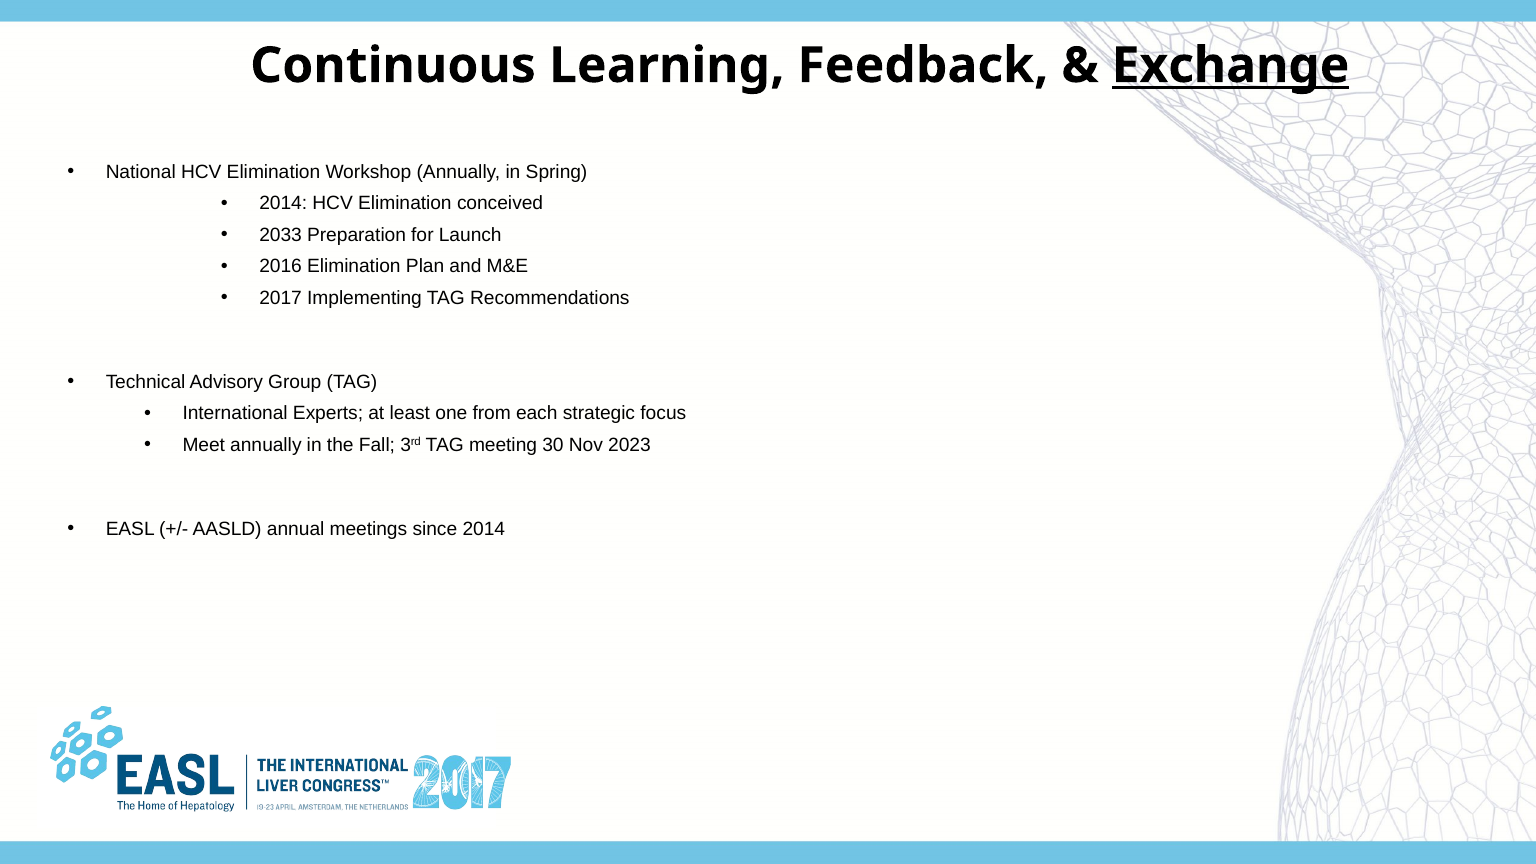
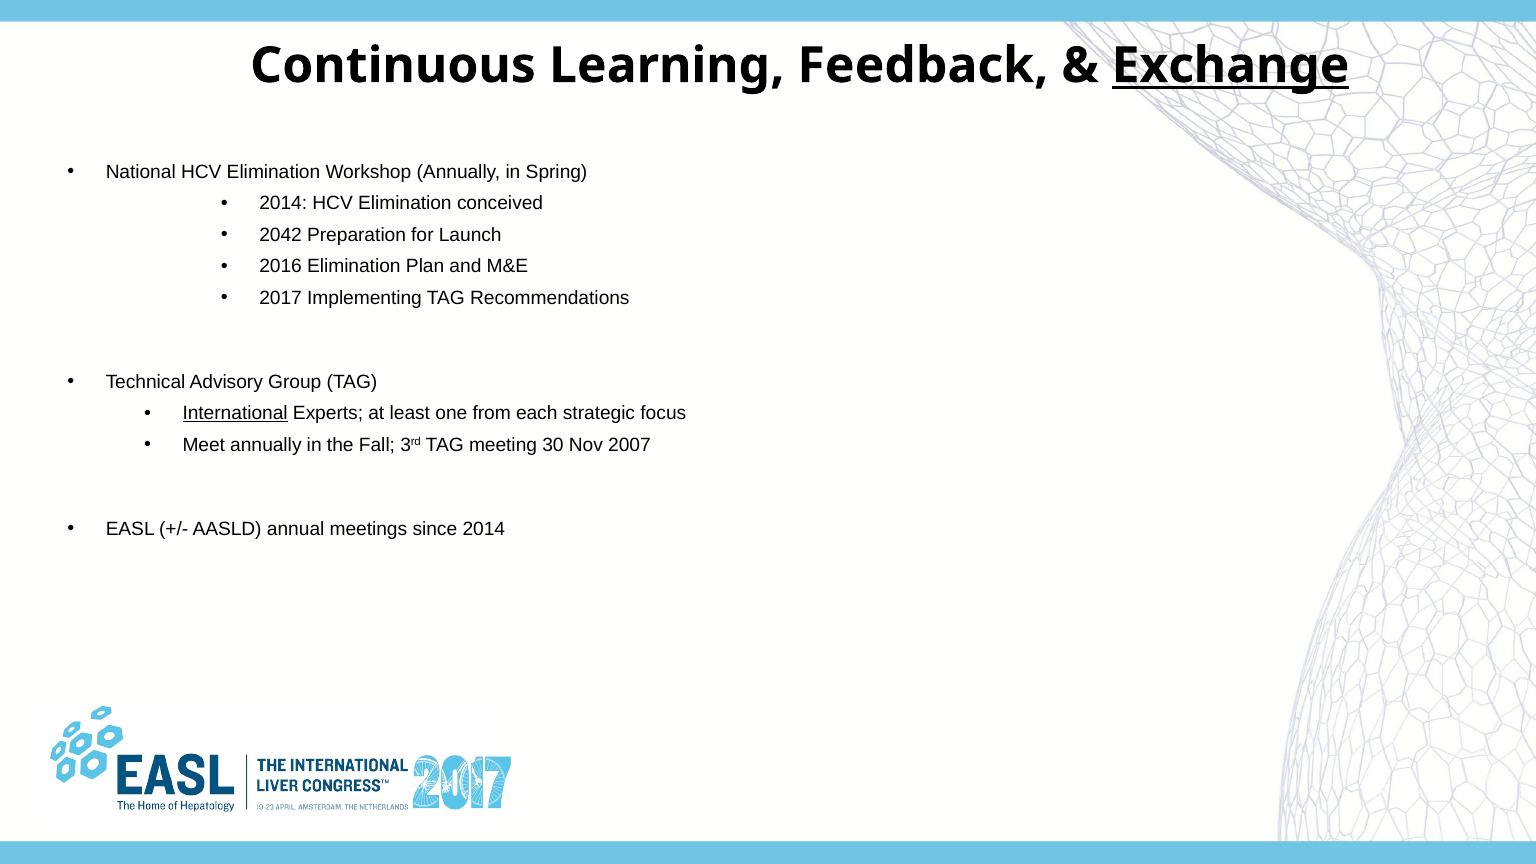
2033: 2033 -> 2042
International underline: none -> present
2023: 2023 -> 2007
